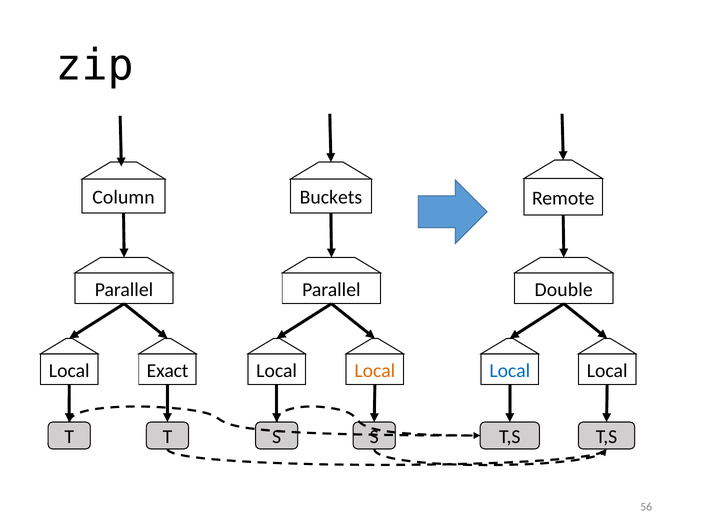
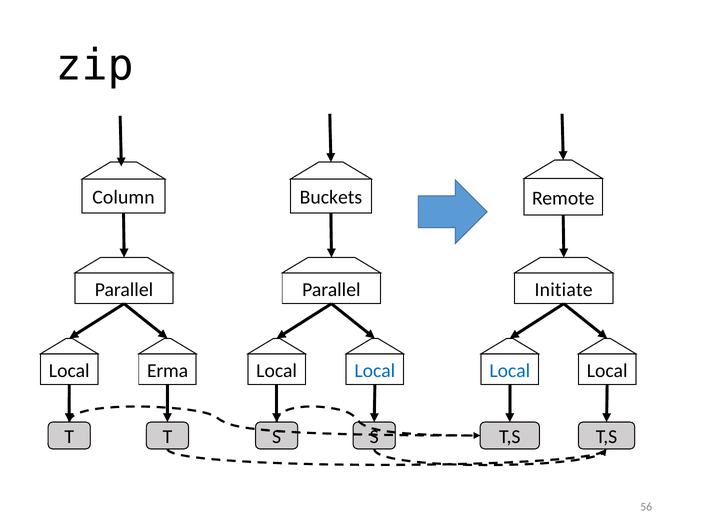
Double: Double -> Initiate
Exact: Exact -> Erma
Local at (375, 371) colour: orange -> blue
